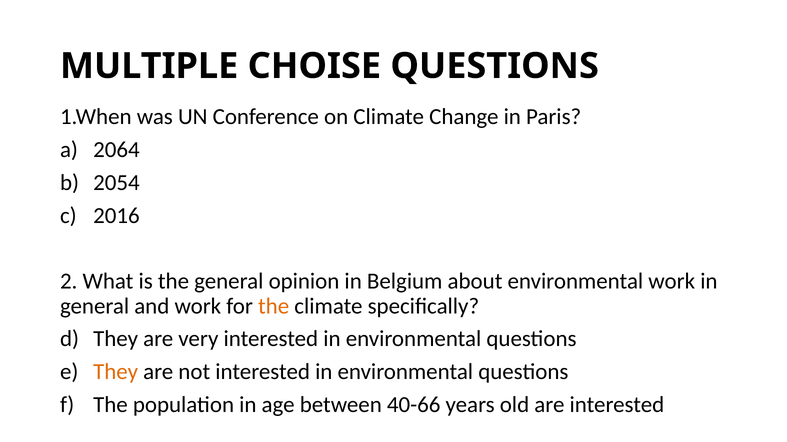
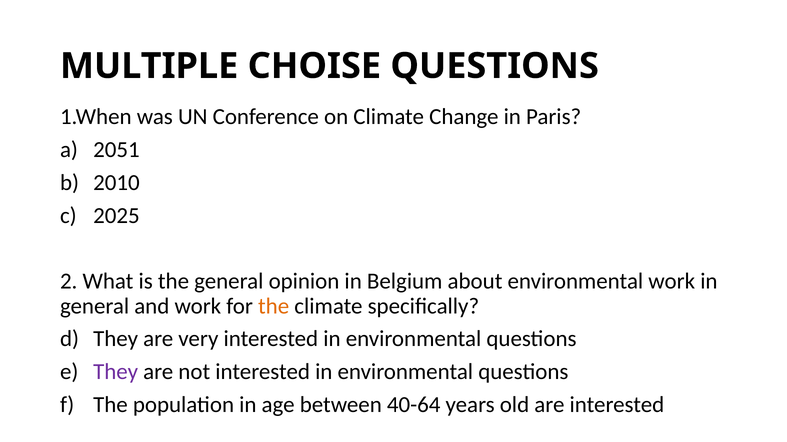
2064: 2064 -> 2051
2054: 2054 -> 2010
2016: 2016 -> 2025
They at (116, 372) colour: orange -> purple
40-66: 40-66 -> 40-64
